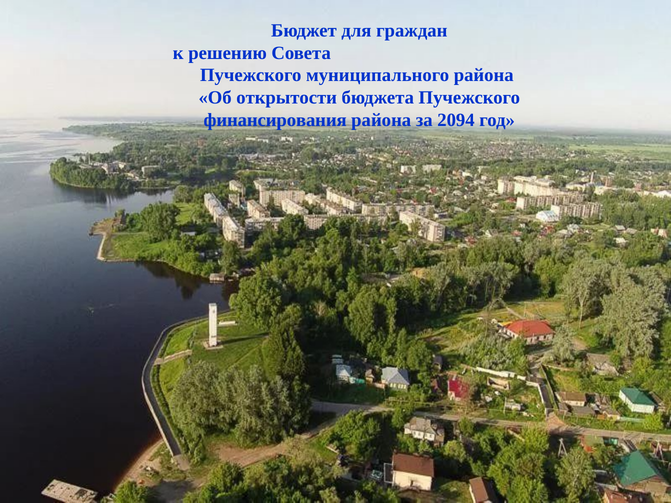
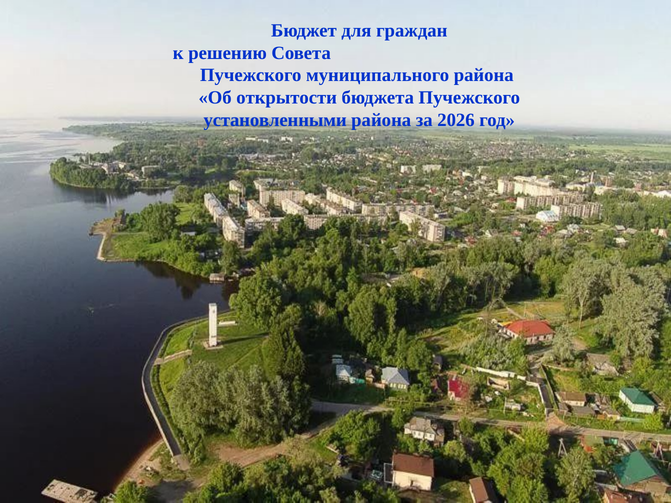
финансирования: финансирования -> установленными
2094: 2094 -> 2026
